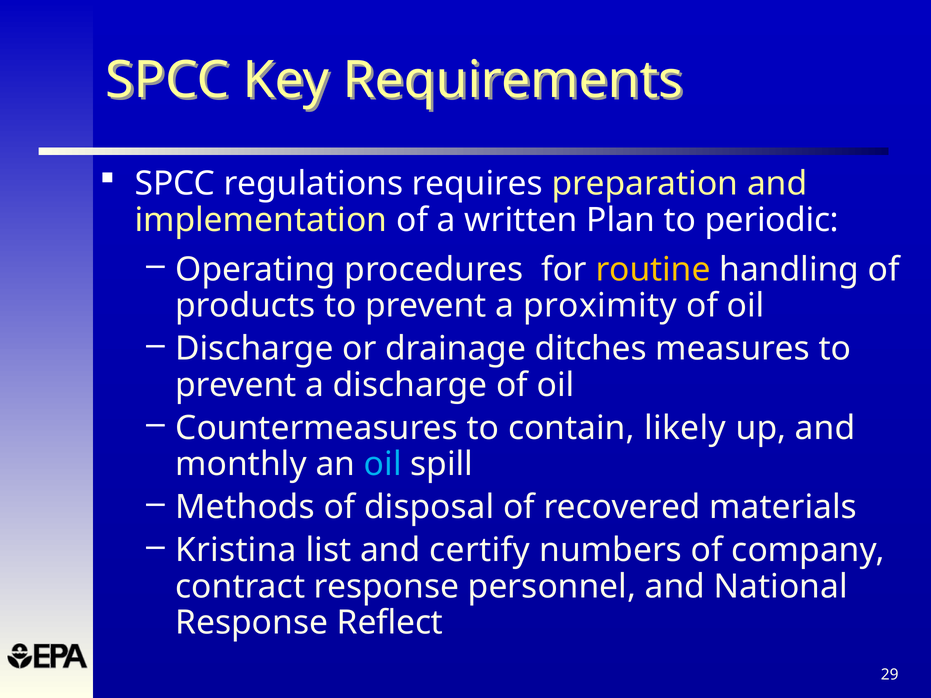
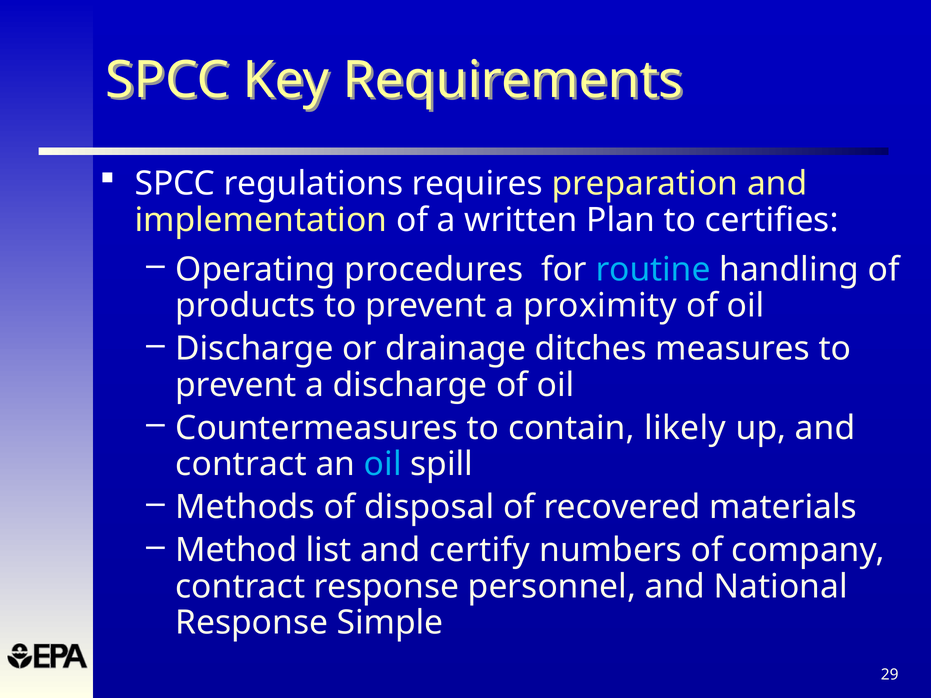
periodic: periodic -> certifies
routine colour: yellow -> light blue
monthly at (241, 465): monthly -> contract
Kristina: Kristina -> Method
Reflect: Reflect -> Simple
